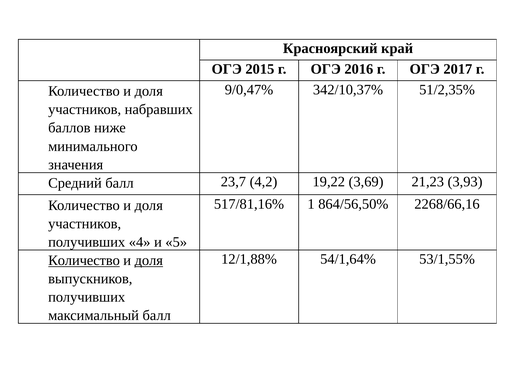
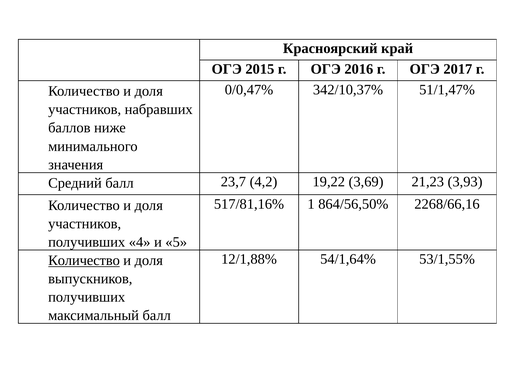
9/0,47%: 9/0,47% -> 0/0,47%
51/2,35%: 51/2,35% -> 51/1,47%
доля at (149, 261) underline: present -> none
